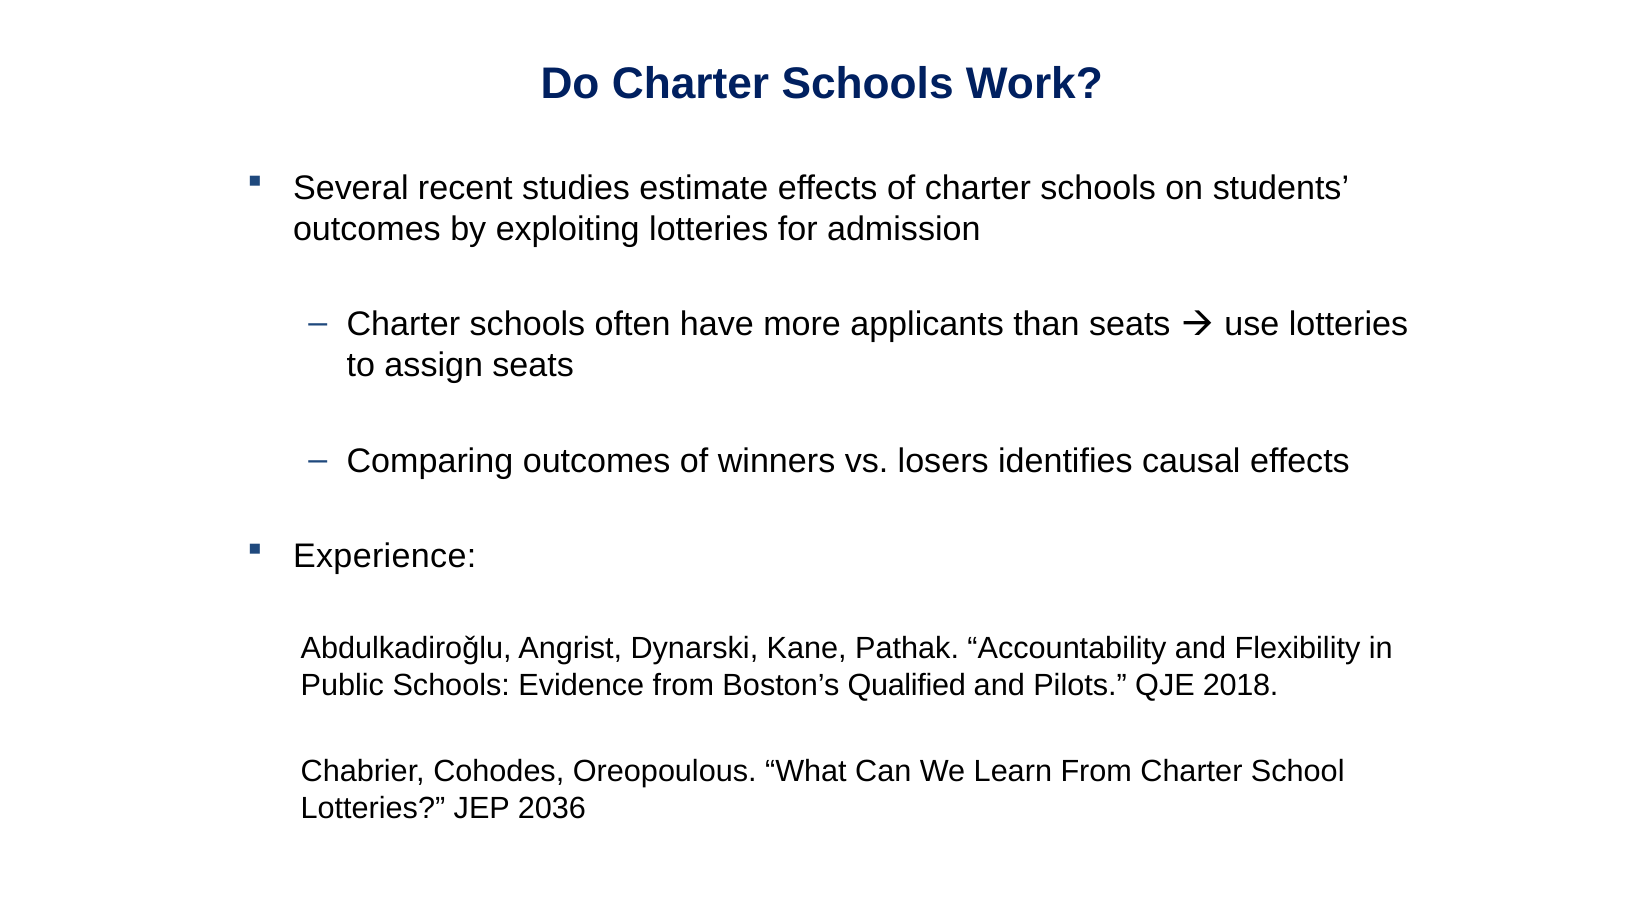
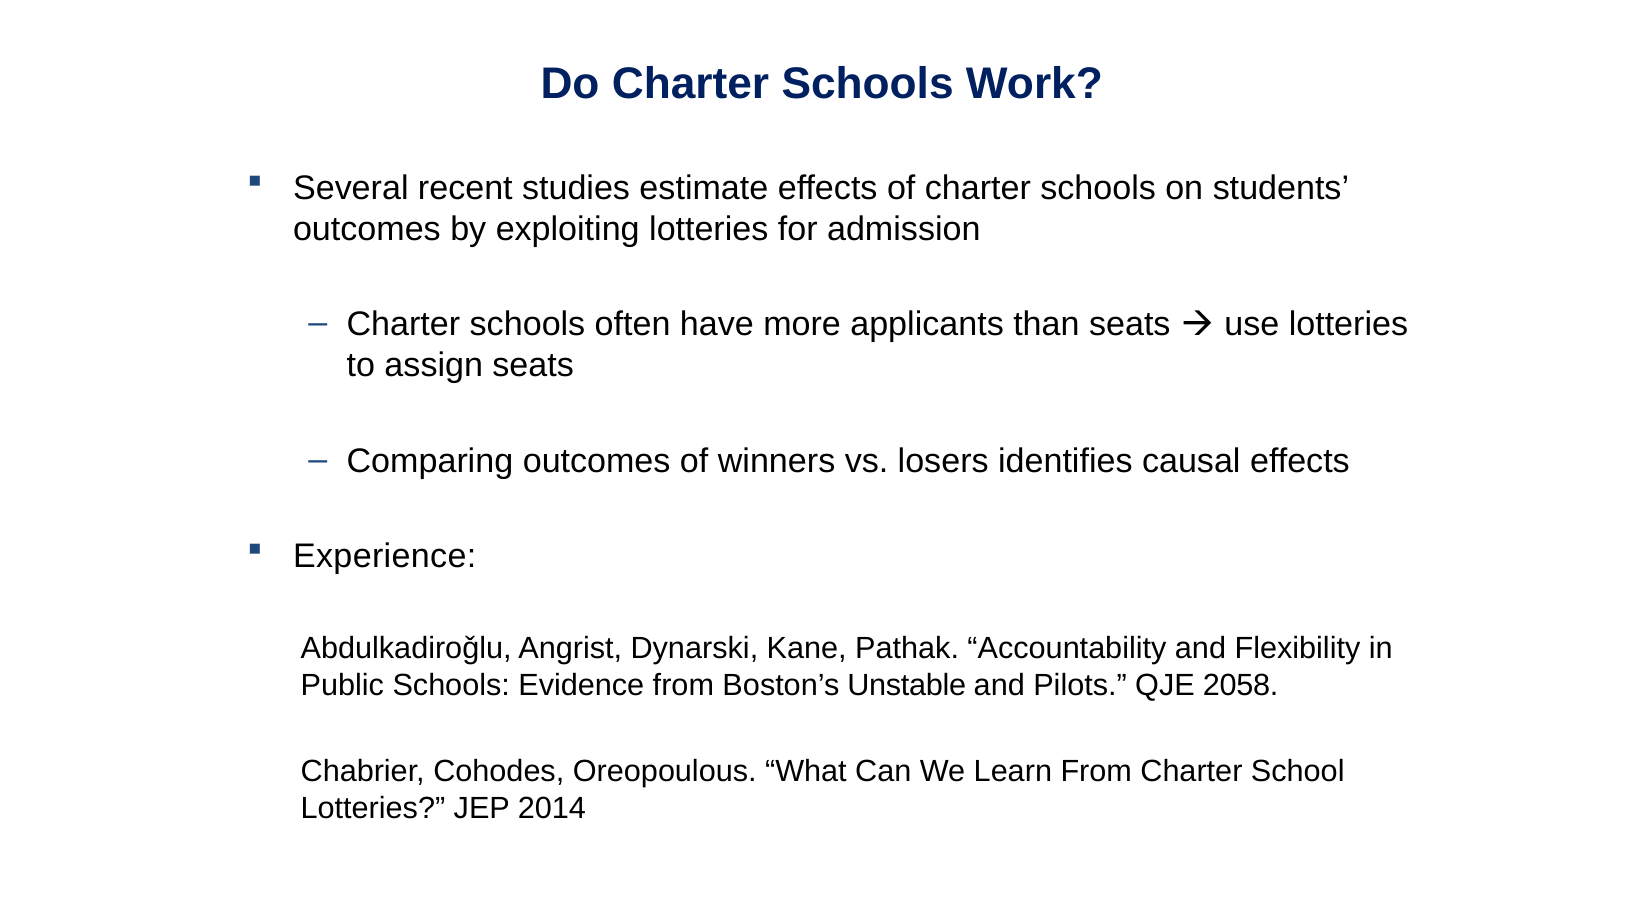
Qualified: Qualified -> Unstable
2018: 2018 -> 2058
2036: 2036 -> 2014
